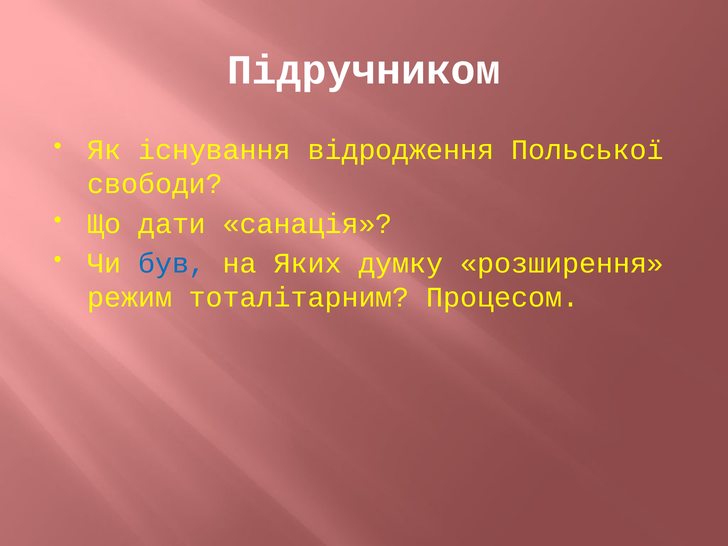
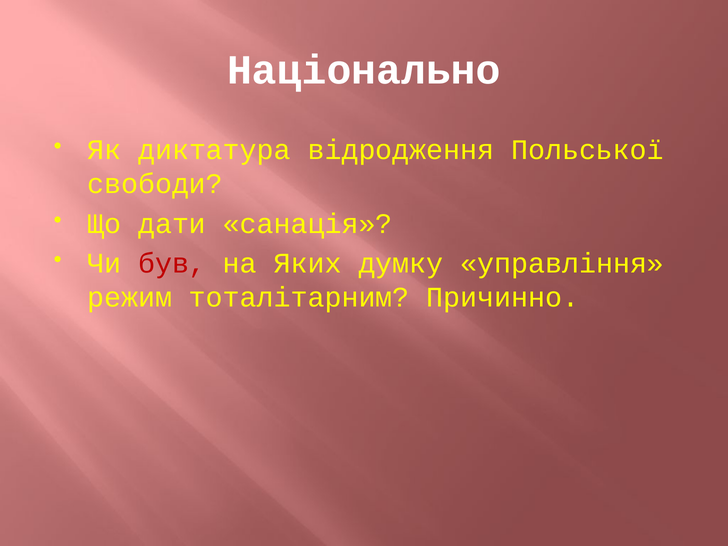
Підручником: Підручником -> Національно
існування: існування -> диктатура
був colour: blue -> red
розширення: розширення -> управління
Процесом: Процесом -> Причинно
